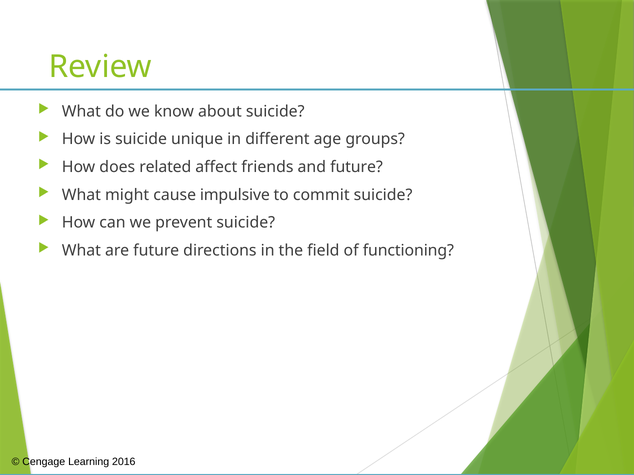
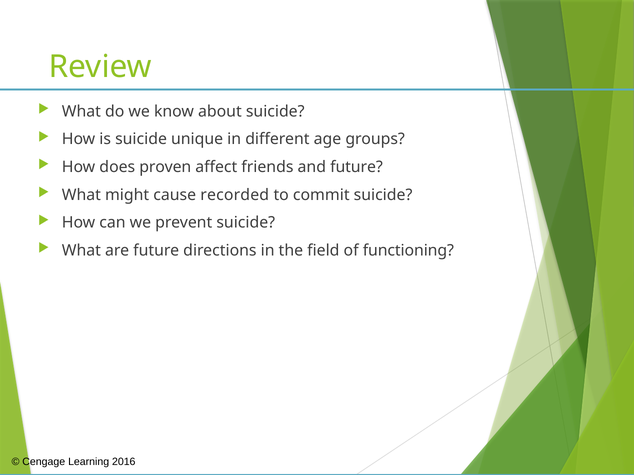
related: related -> proven
impulsive: impulsive -> recorded
